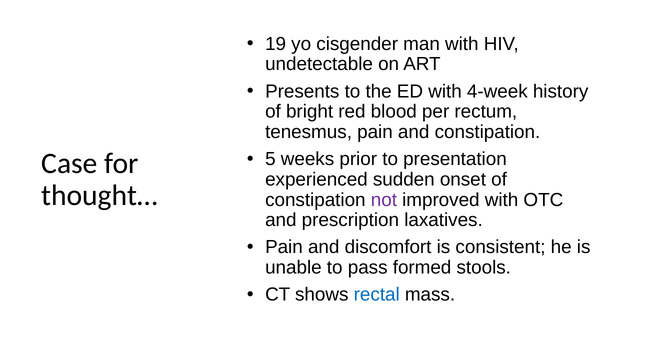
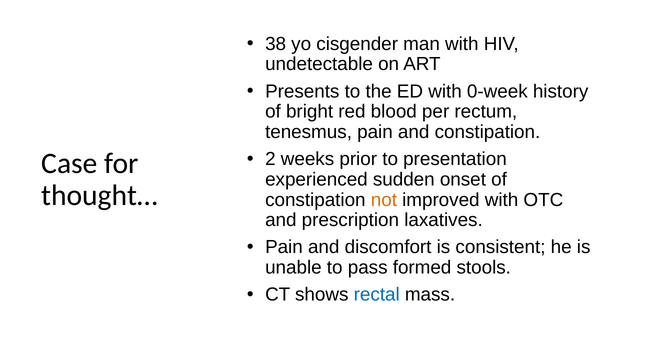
19: 19 -> 38
4-week: 4-week -> 0-week
5: 5 -> 2
not colour: purple -> orange
